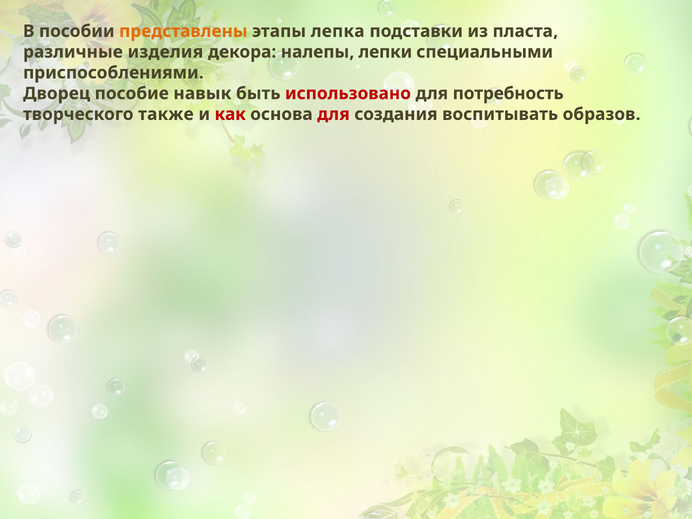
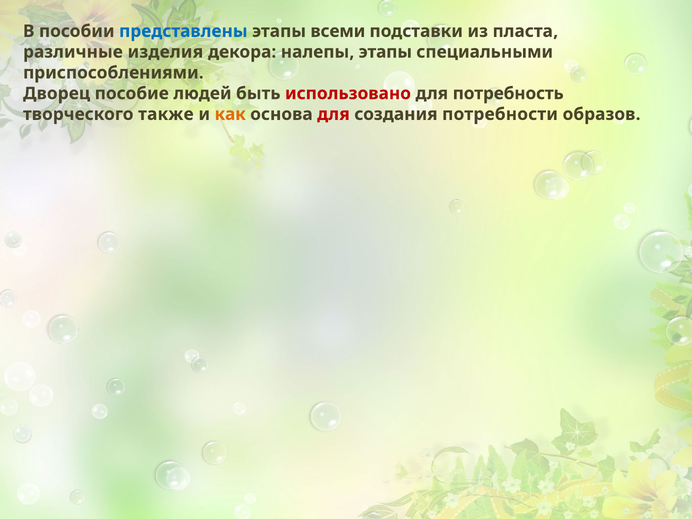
представлены colour: orange -> blue
лепка: лепка -> всеми
налепы лепки: лепки -> этапы
навык: навык -> людей
как colour: red -> orange
воспитывать: воспитывать -> потребности
